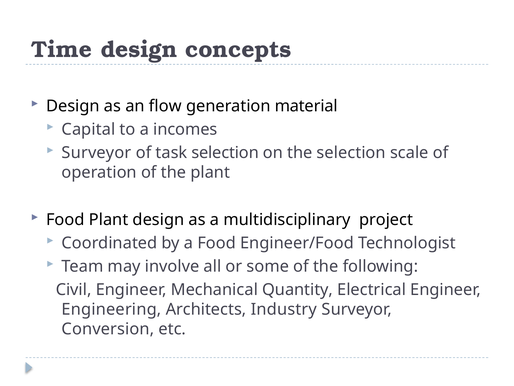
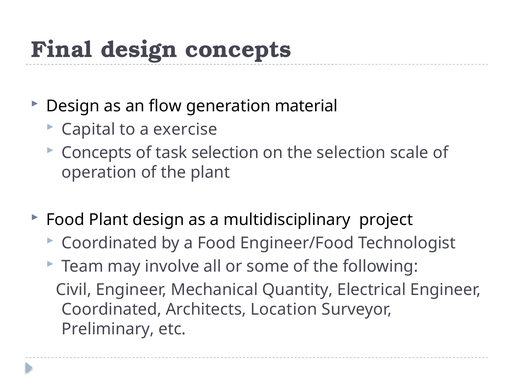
Time: Time -> Final
incomes: incomes -> exercise
Surveyor at (96, 153): Surveyor -> Concepts
Engineering at (111, 309): Engineering -> Coordinated
Industry: Industry -> Location
Conversion: Conversion -> Preliminary
